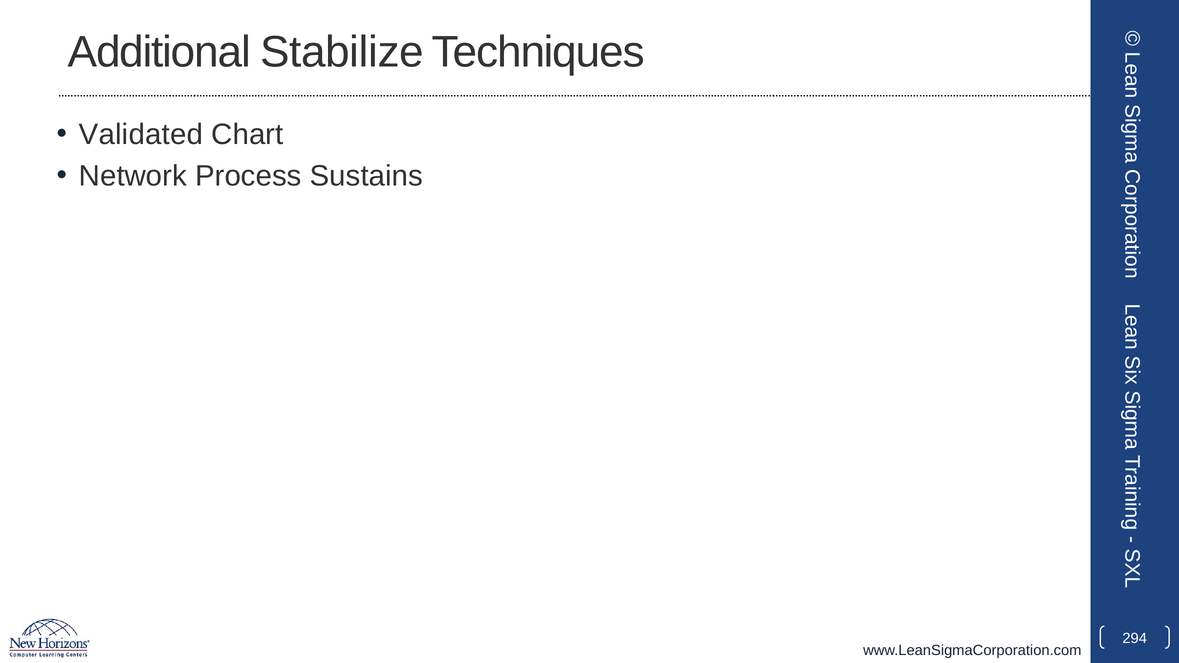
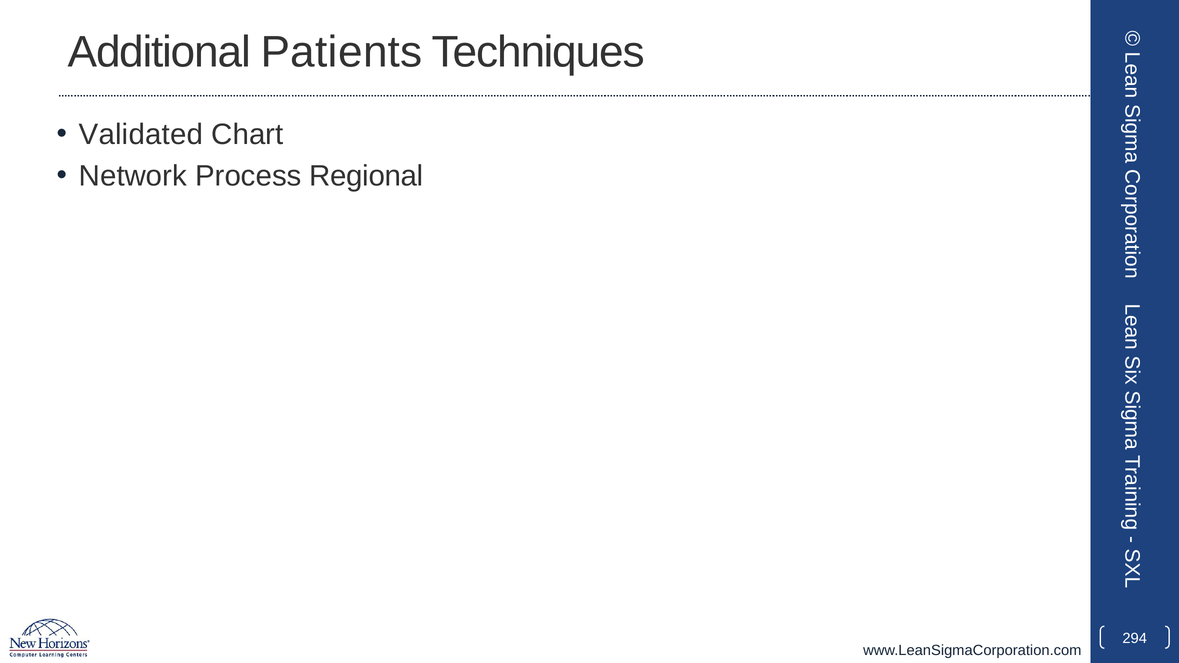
Stabilize: Stabilize -> Patients
Sustains: Sustains -> Regional
